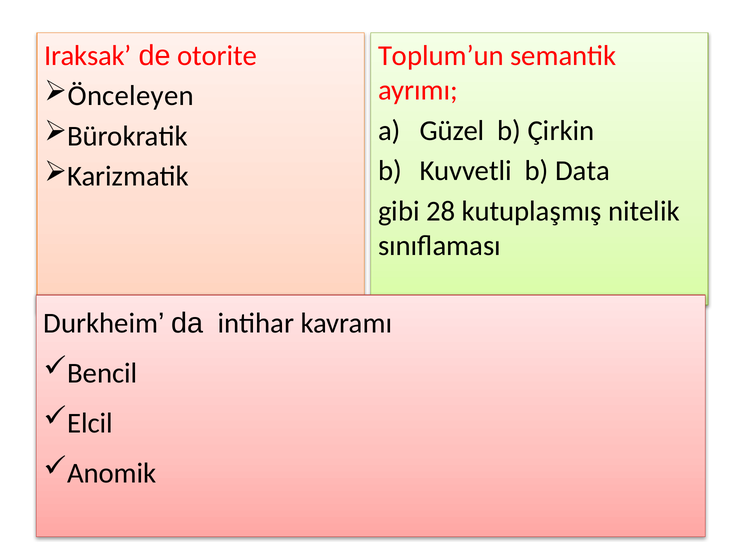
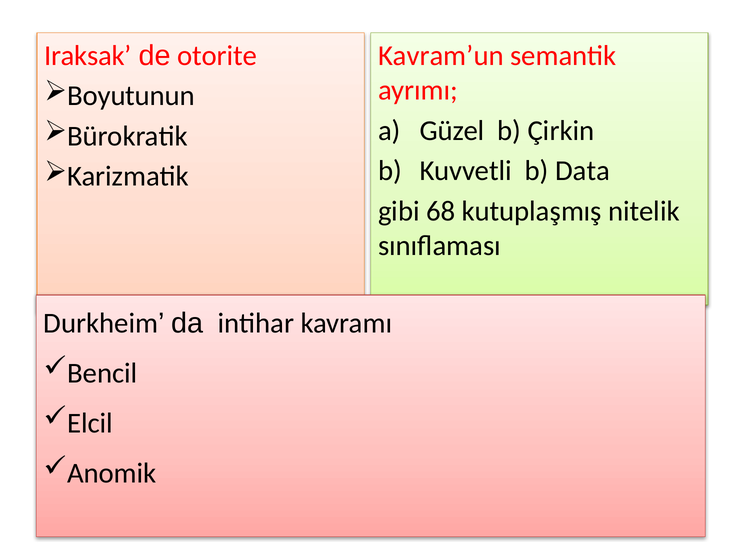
Toplum’un: Toplum’un -> Kavram’un
Önceleyen: Önceleyen -> Boyutunun
28: 28 -> 68
